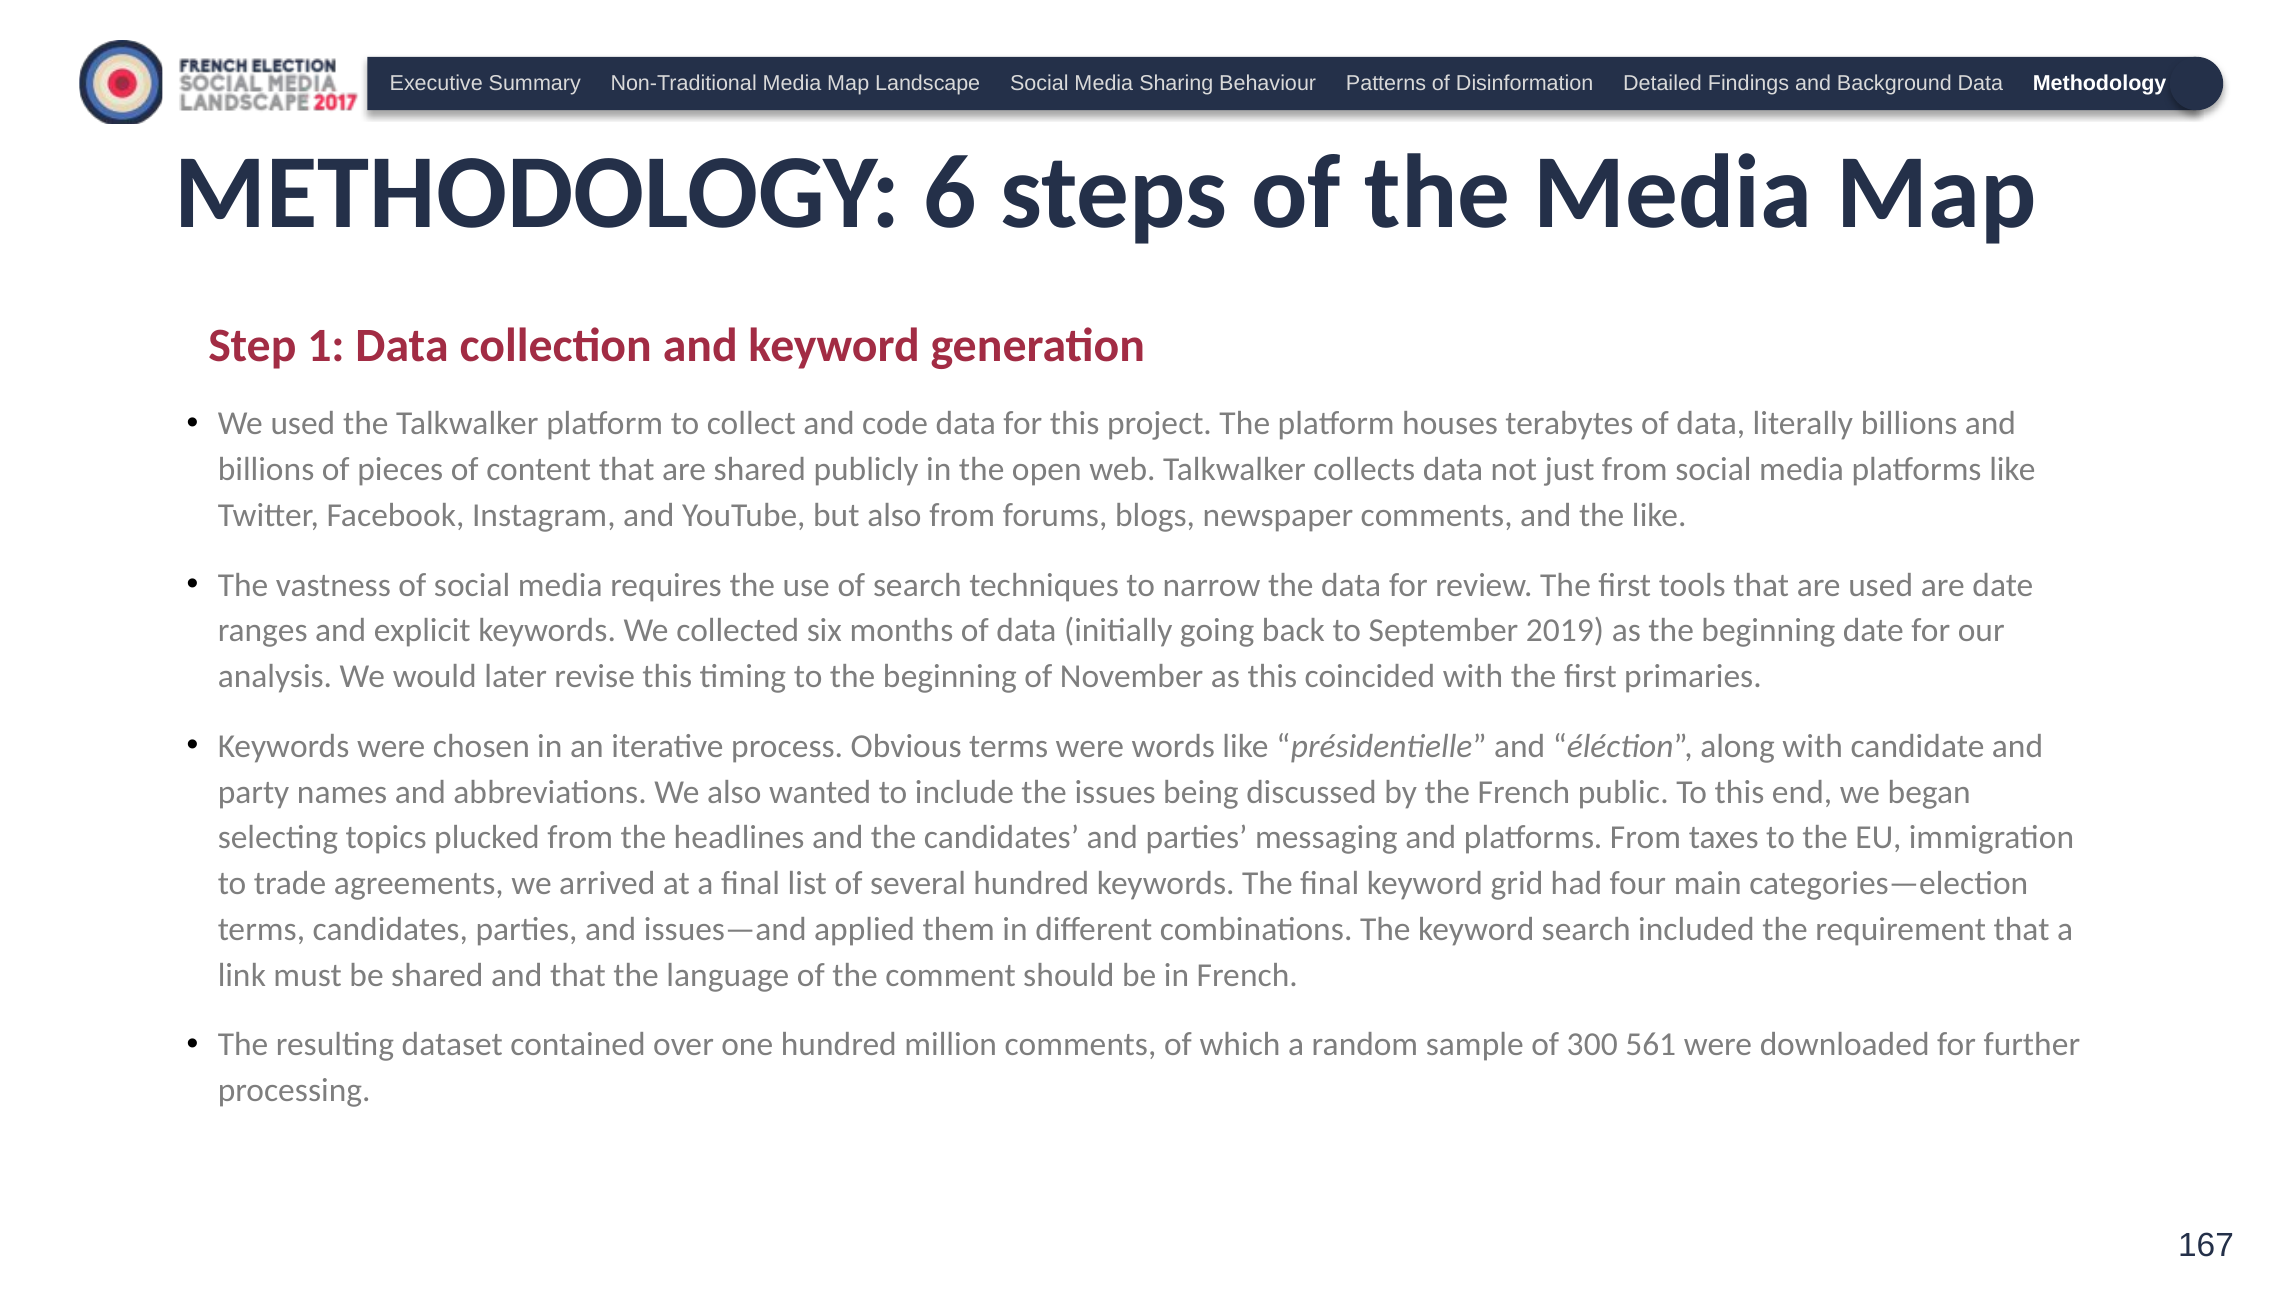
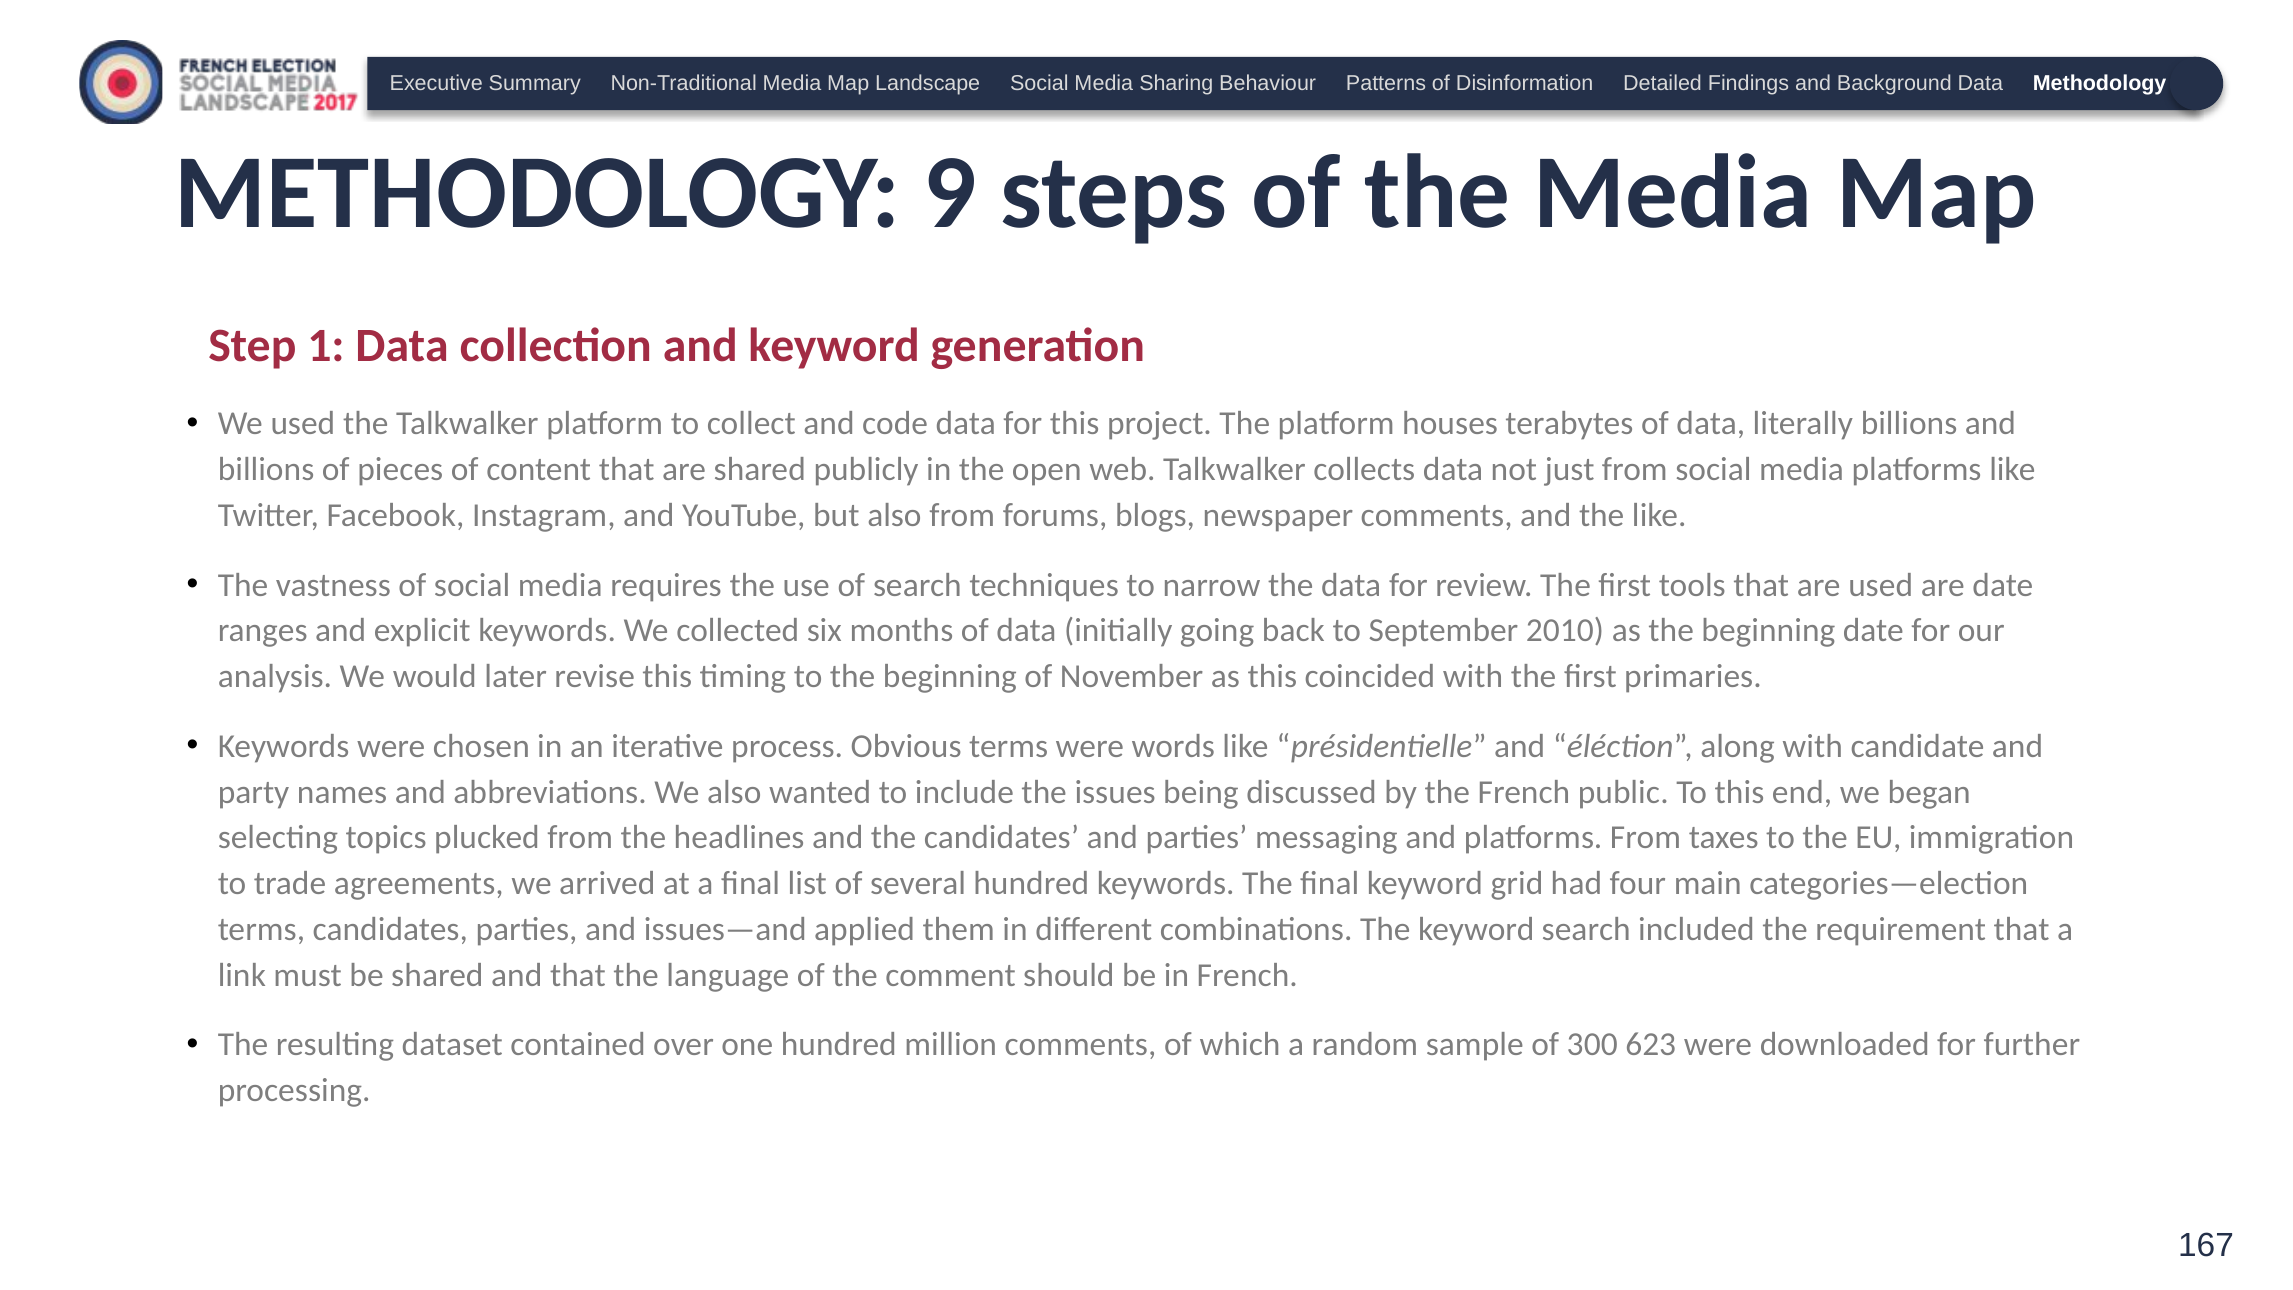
6: 6 -> 9
2019: 2019 -> 2010
561: 561 -> 623
